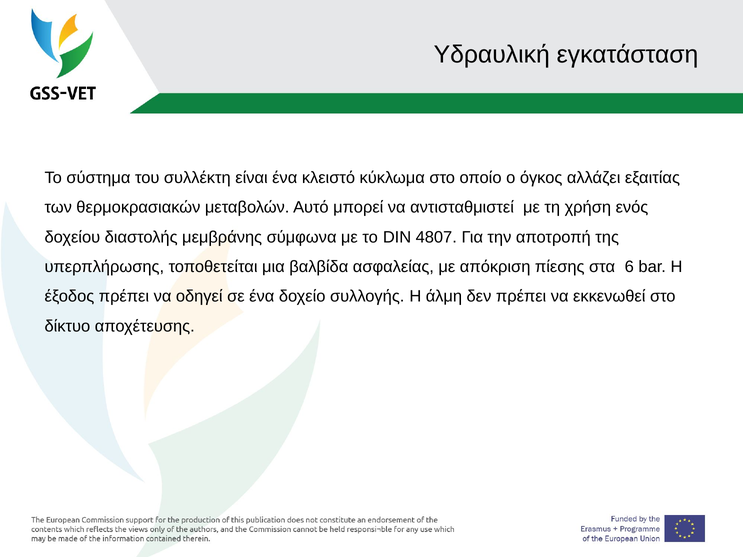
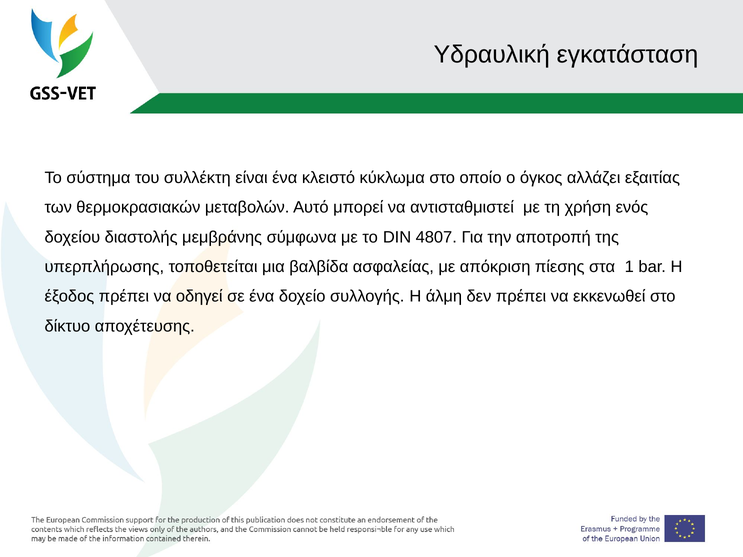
6: 6 -> 1
